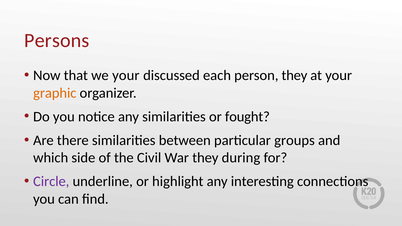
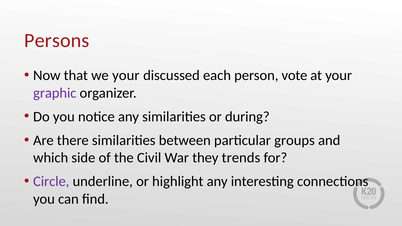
person they: they -> vote
graphic colour: orange -> purple
fought: fought -> during
during: during -> trends
